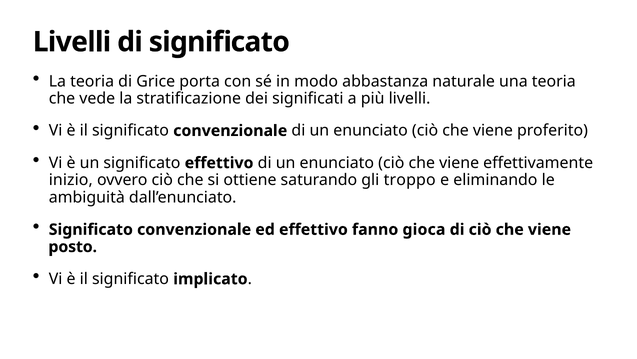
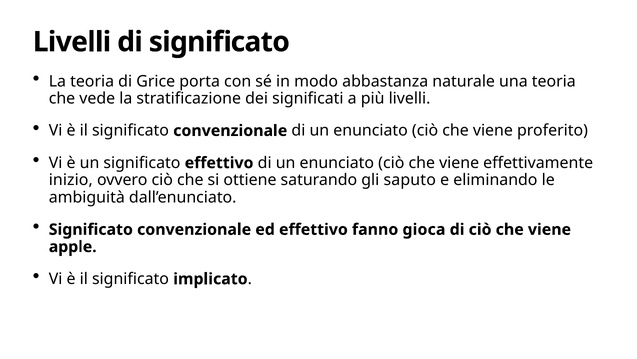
troppo: troppo -> saputo
posto: posto -> apple
